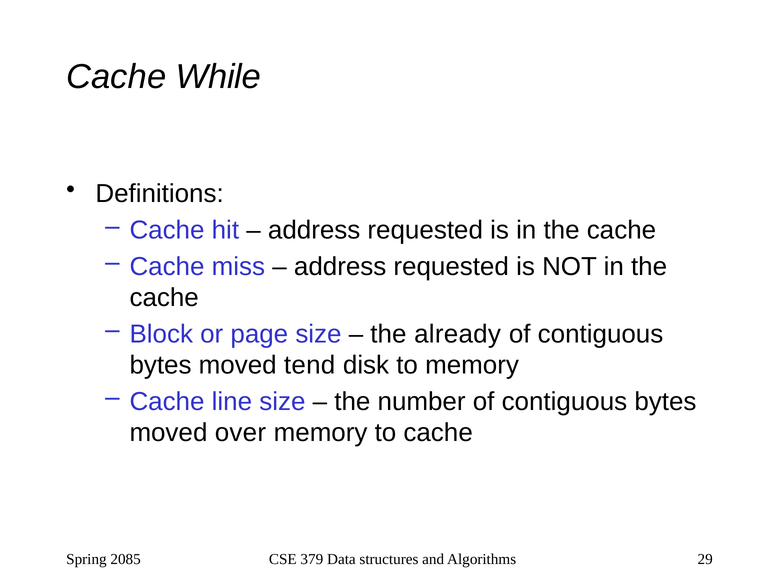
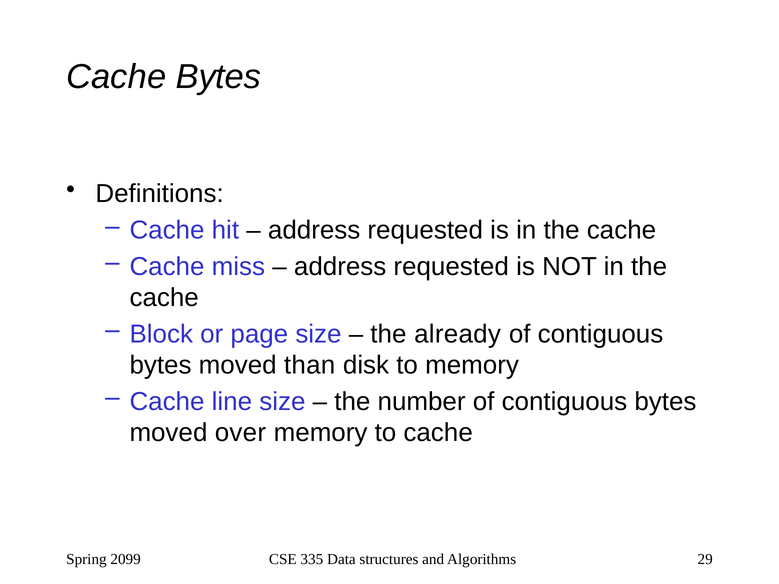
Cache While: While -> Bytes
tend: tend -> than
2085: 2085 -> 2099
379: 379 -> 335
